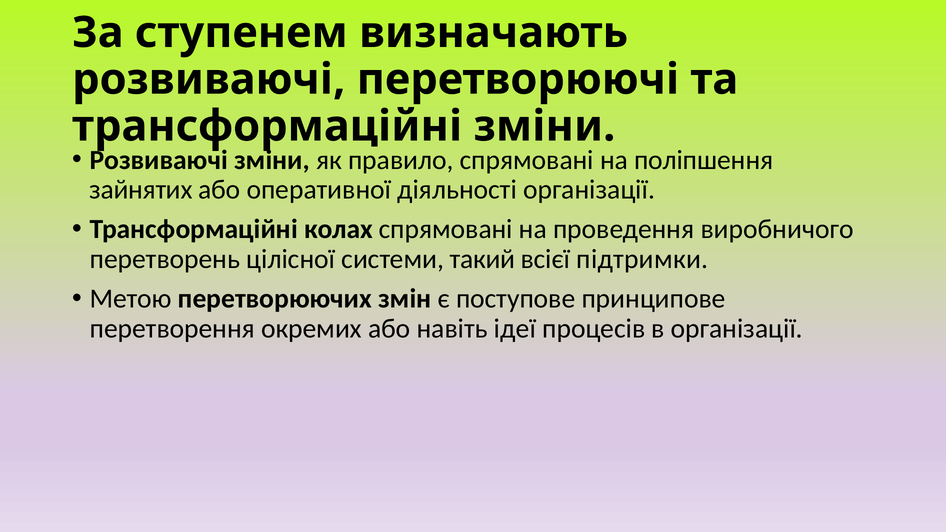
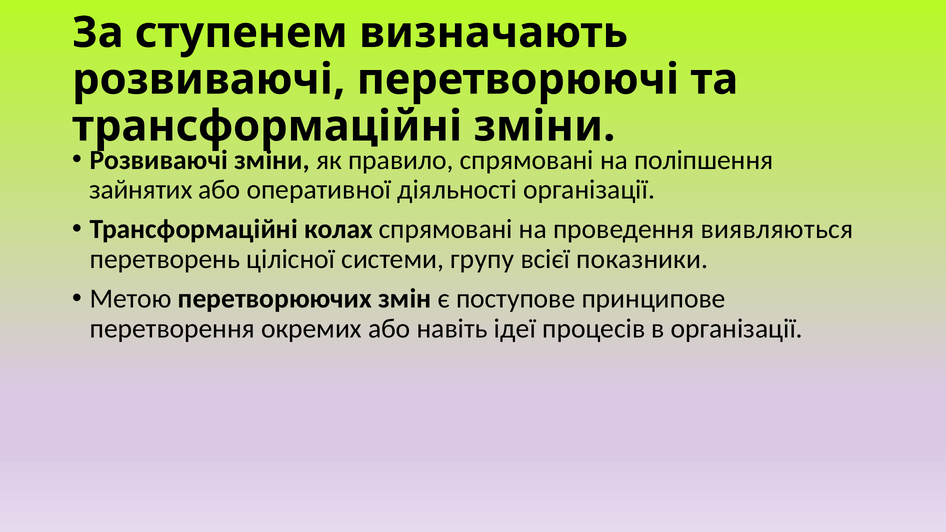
виробничого: виробничого -> виявляються
такий: такий -> групу
підтримки: підтримки -> показники
